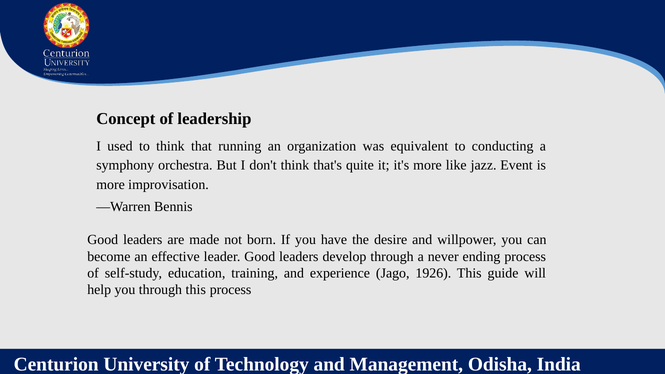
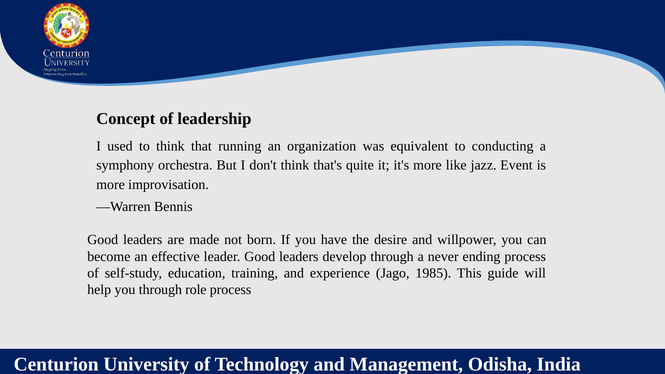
1926: 1926 -> 1985
through this: this -> role
